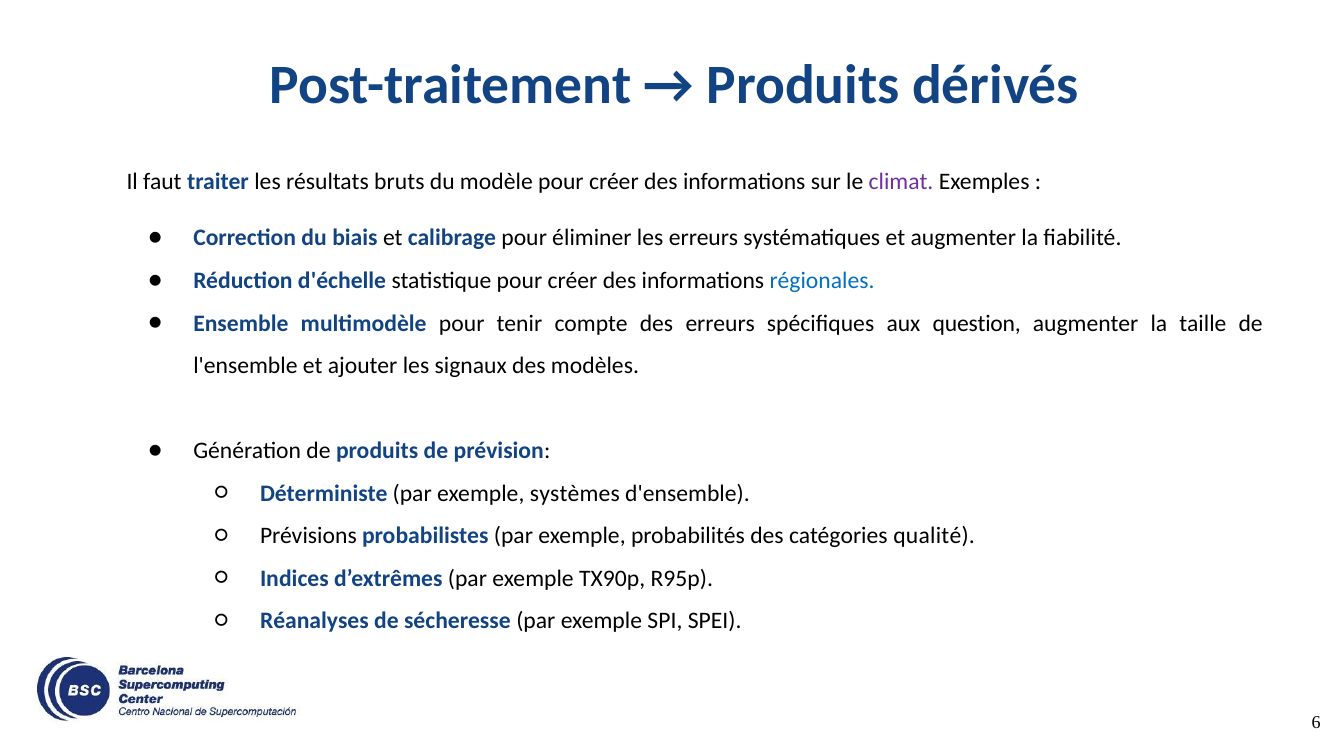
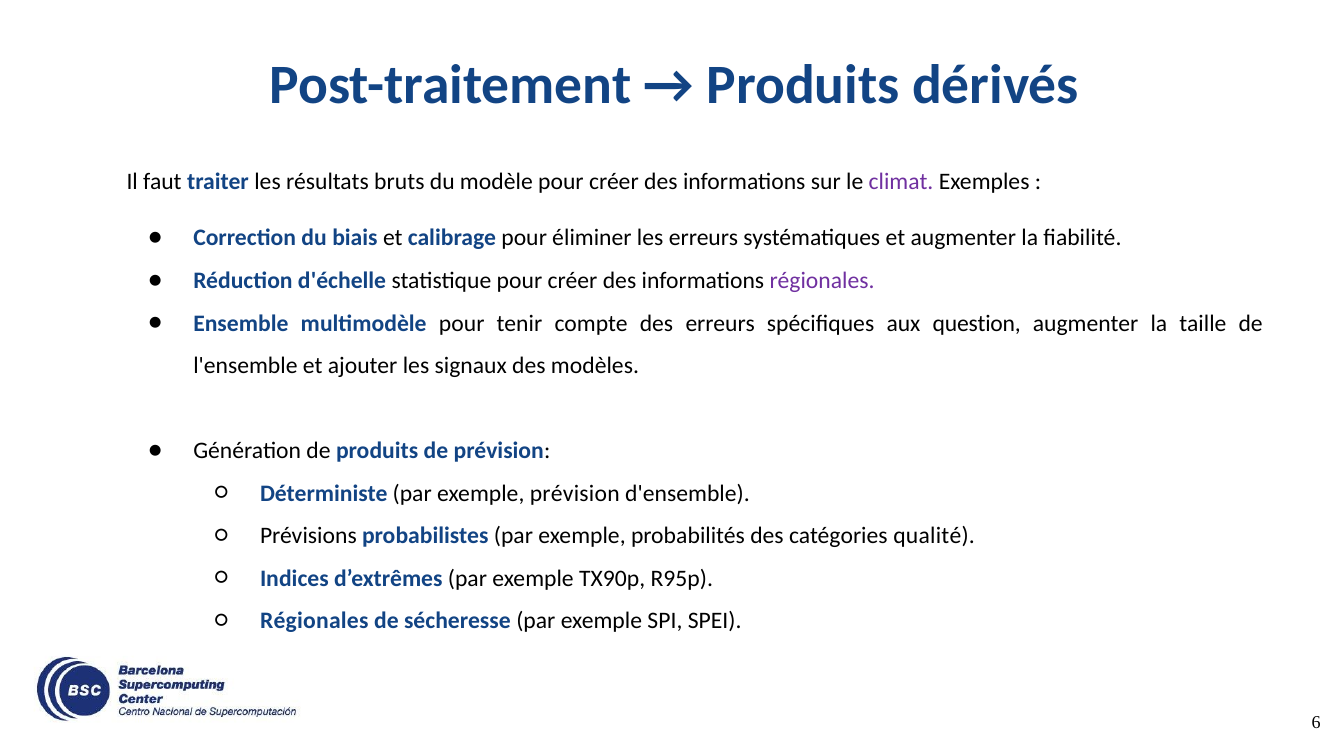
régionales at (822, 281) colour: blue -> purple
exemple systèmes: systèmes -> prévision
Réanalyses at (314, 621): Réanalyses -> Régionales
